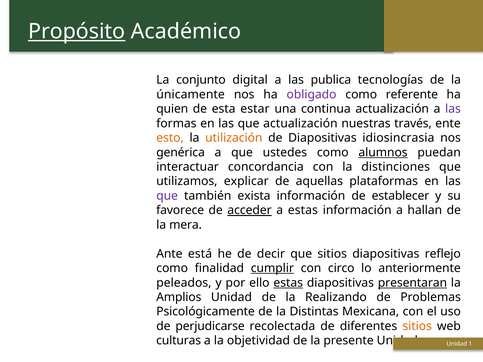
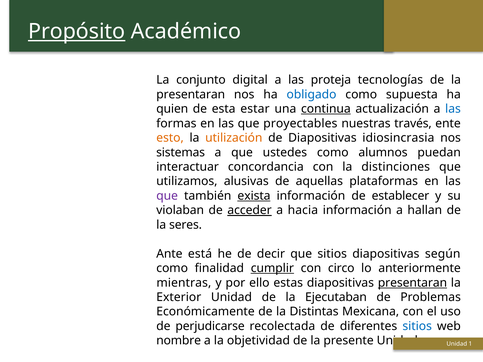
publica: publica -> proteja
únicamente at (191, 95): únicamente -> presentaran
obligado colour: purple -> blue
referente: referente -> supuesta
continua underline: none -> present
las at (453, 109) colour: purple -> blue
que actualización: actualización -> proyectables
genérica: genérica -> sistemas
alumnos underline: present -> none
explicar: explicar -> alusivas
exista underline: none -> present
favorece: favorece -> violaban
a estas: estas -> hacia
mera: mera -> seres
reflejo: reflejo -> según
peleados: peleados -> mientras
estas at (288, 283) underline: present -> none
Amplios: Amplios -> Exterior
Realizando: Realizando -> Ejecutaban
Psicológicamente: Psicológicamente -> Económicamente
sitios at (417, 326) colour: orange -> blue
culturas: culturas -> nombre
